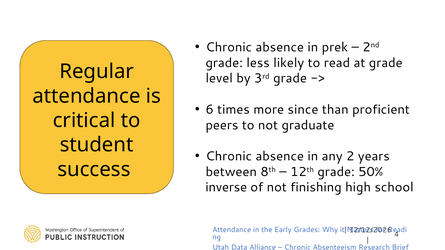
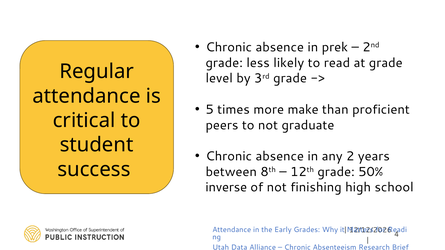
6: 6 -> 5
since: since -> make
